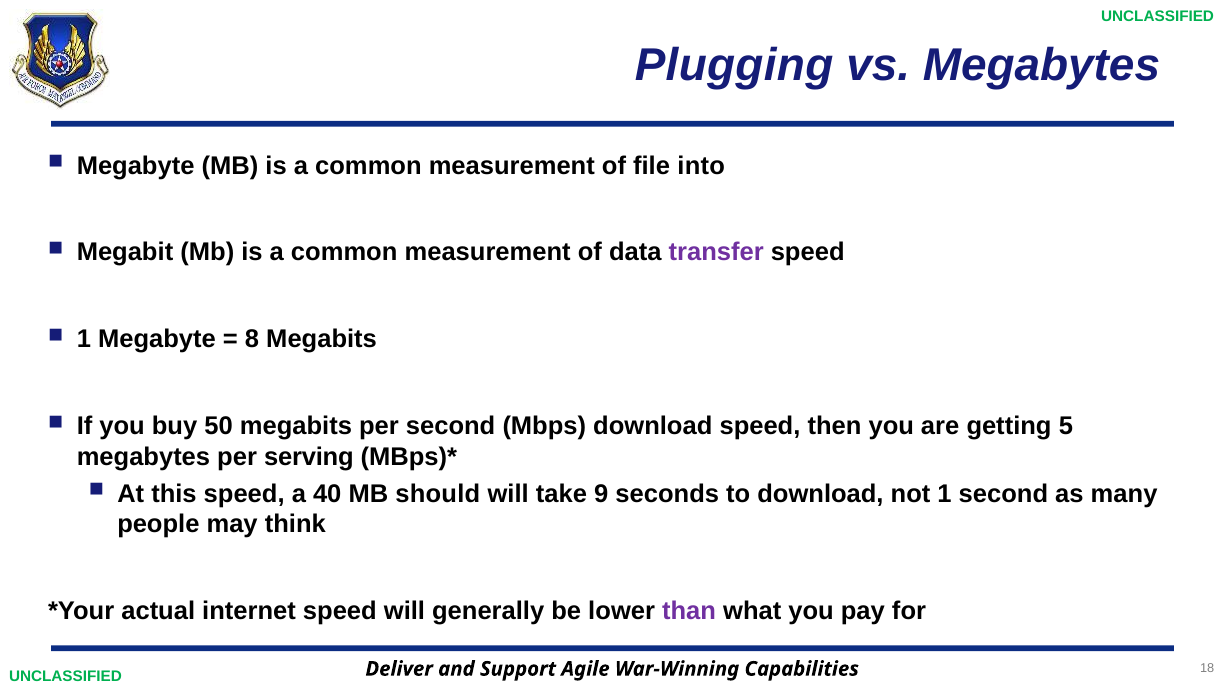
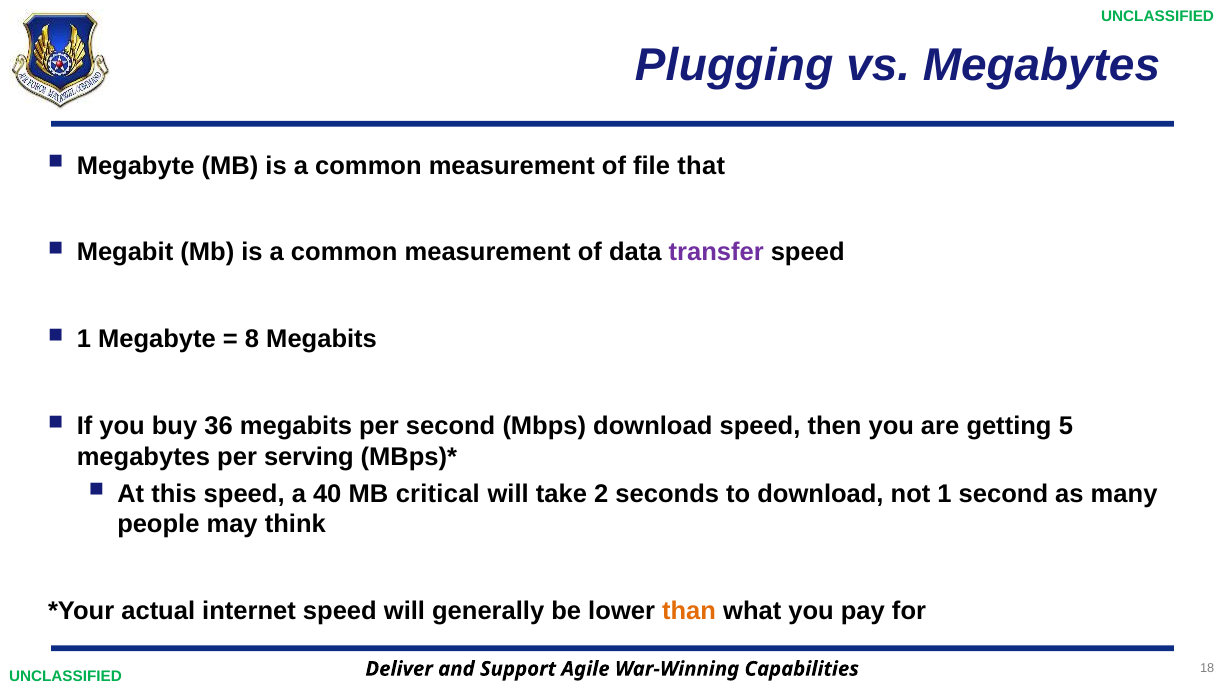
into: into -> that
50: 50 -> 36
should: should -> critical
9: 9 -> 2
than colour: purple -> orange
